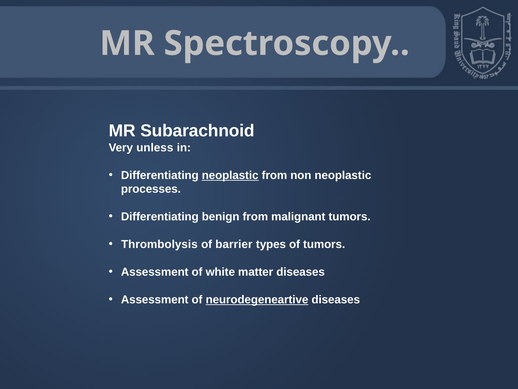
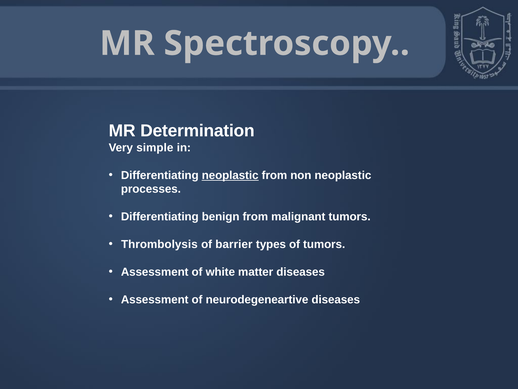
Subarachnoid: Subarachnoid -> Determination
unless: unless -> simple
neurodegeneartive underline: present -> none
